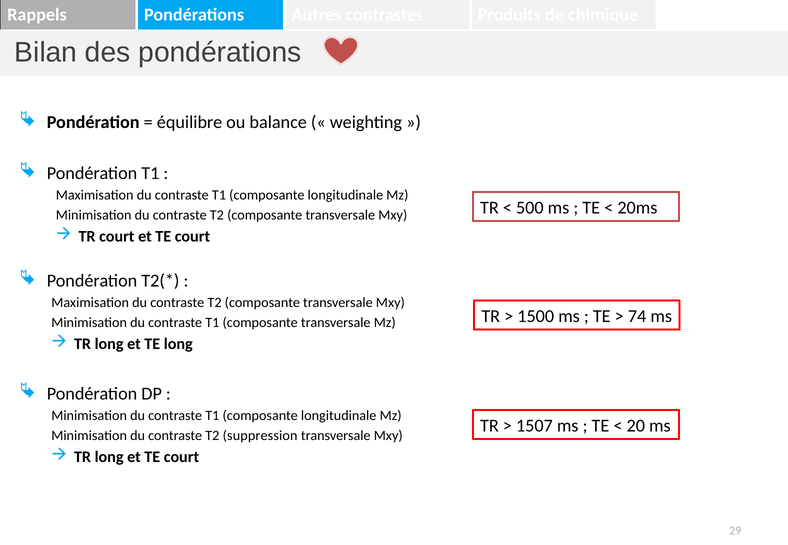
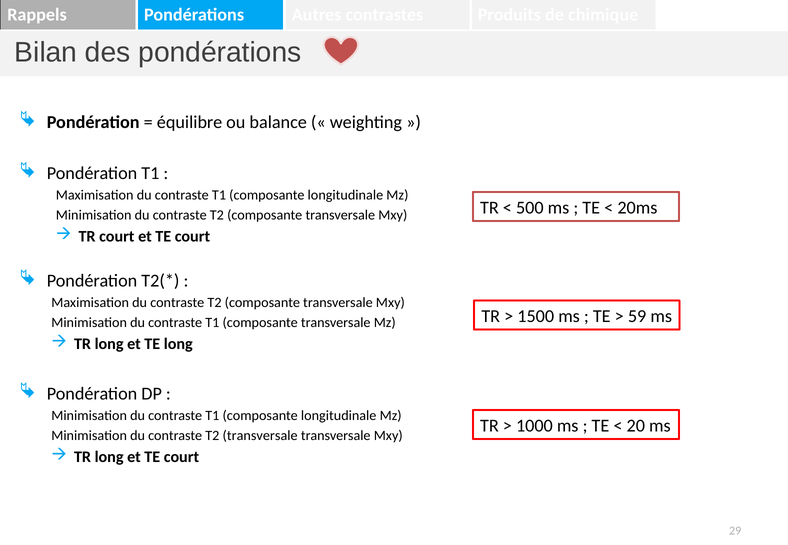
74: 74 -> 59
1507: 1507 -> 1000
T2 suppression: suppression -> transversale
